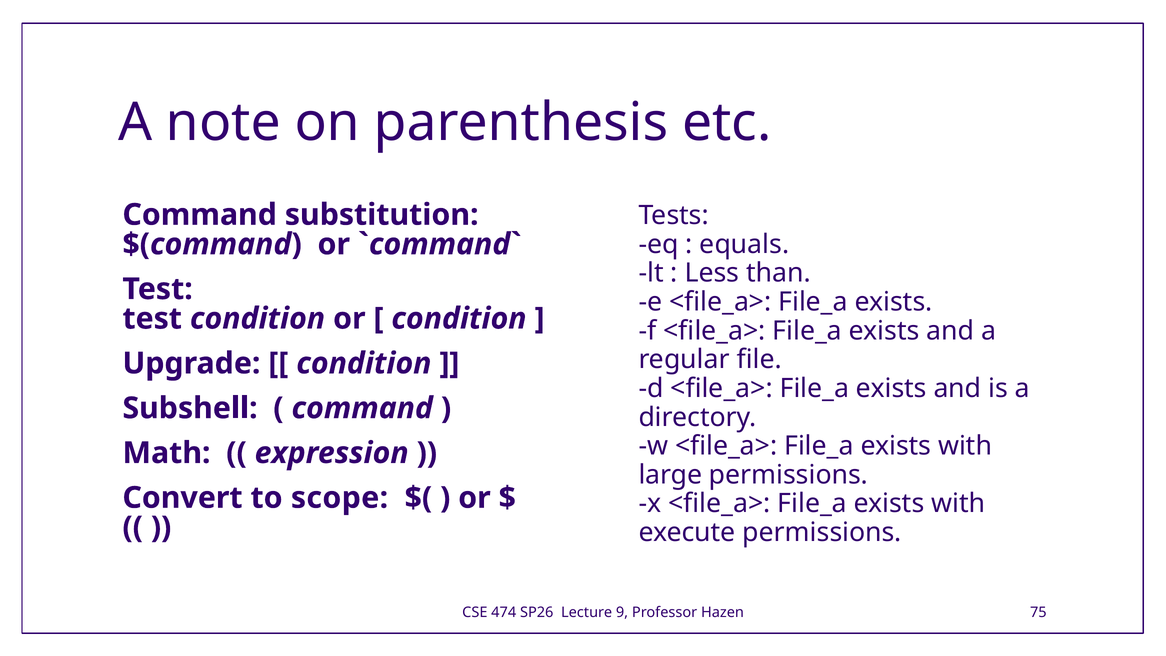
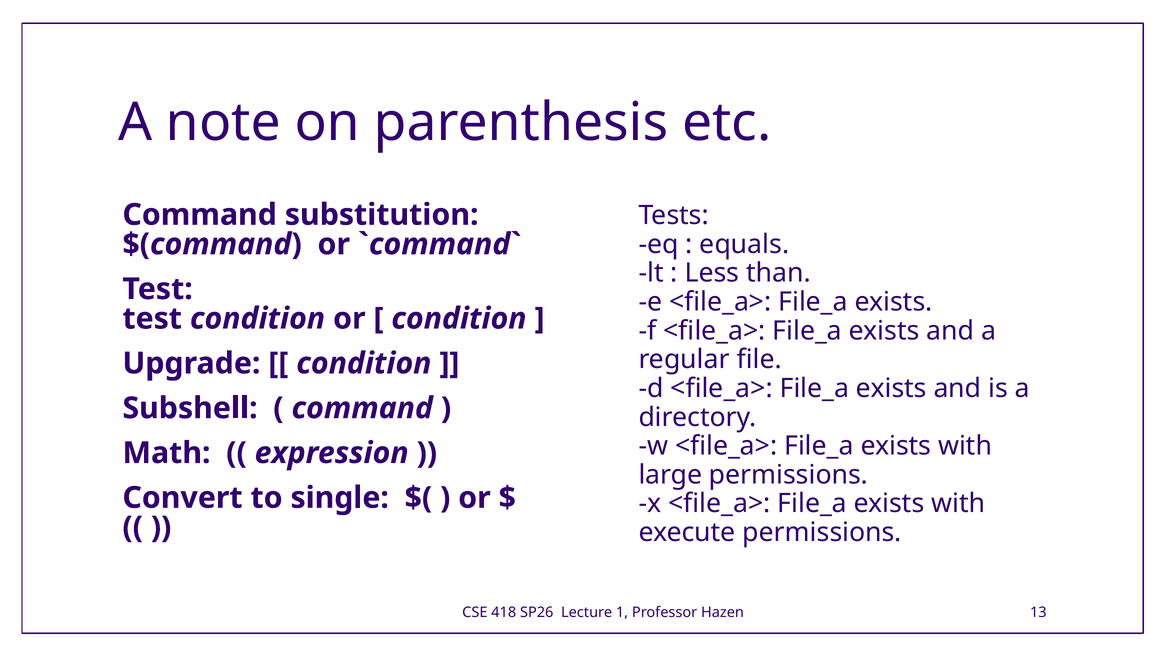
scope: scope -> single
474: 474 -> 418
9: 9 -> 1
75: 75 -> 13
